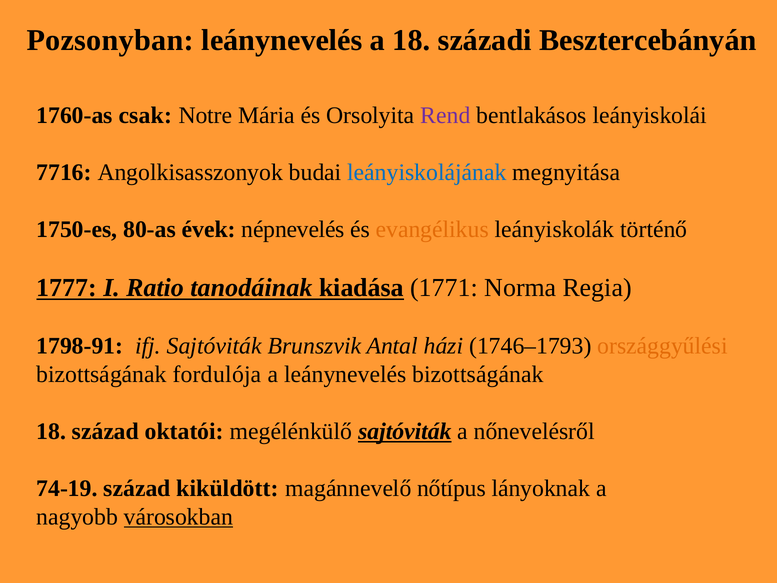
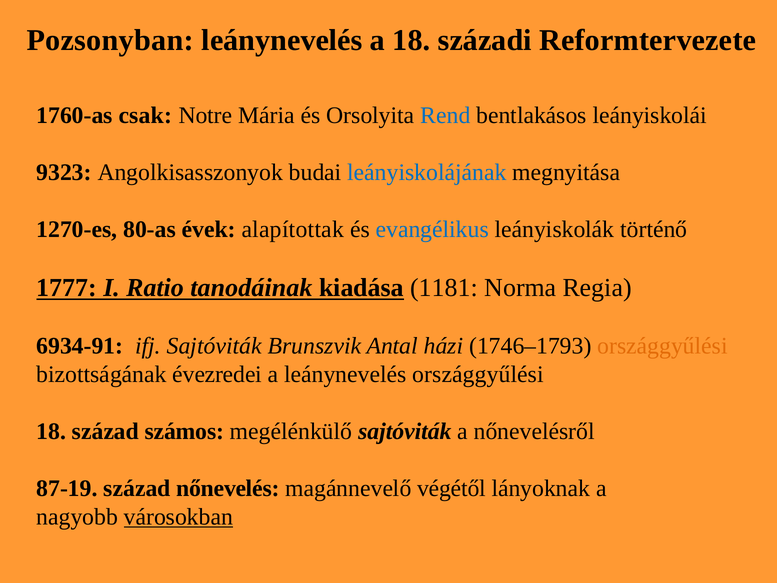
Besztercebányán: Besztercebányán -> Reformtervezete
Rend colour: purple -> blue
7716: 7716 -> 9323
1750-es: 1750-es -> 1270-es
népnevelés: népnevelés -> alapítottak
evangélikus colour: orange -> blue
1771: 1771 -> 1181
1798-91: 1798-91 -> 6934-91
fordulója: fordulója -> évezredei
leánynevelés bizottságának: bizottságának -> országgyűlési
oktatói: oktatói -> számos
sajtóviták at (405, 431) underline: present -> none
74-19: 74-19 -> 87-19
kiküldött: kiküldött -> nőnevelés
nőtípus: nőtípus -> végétől
